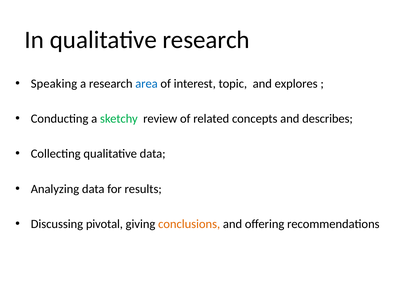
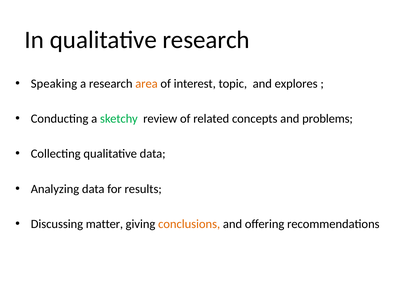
area colour: blue -> orange
describes: describes -> problems
pivotal: pivotal -> matter
